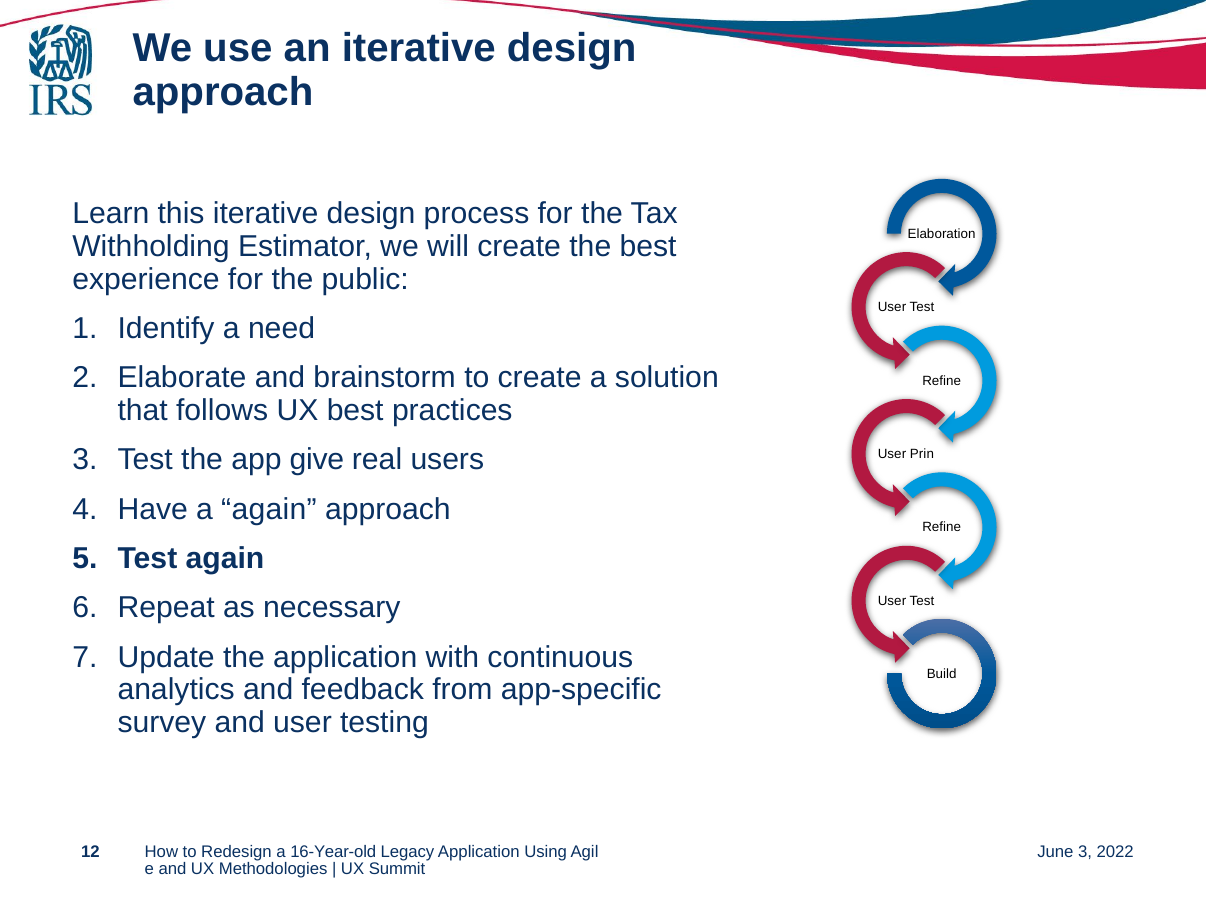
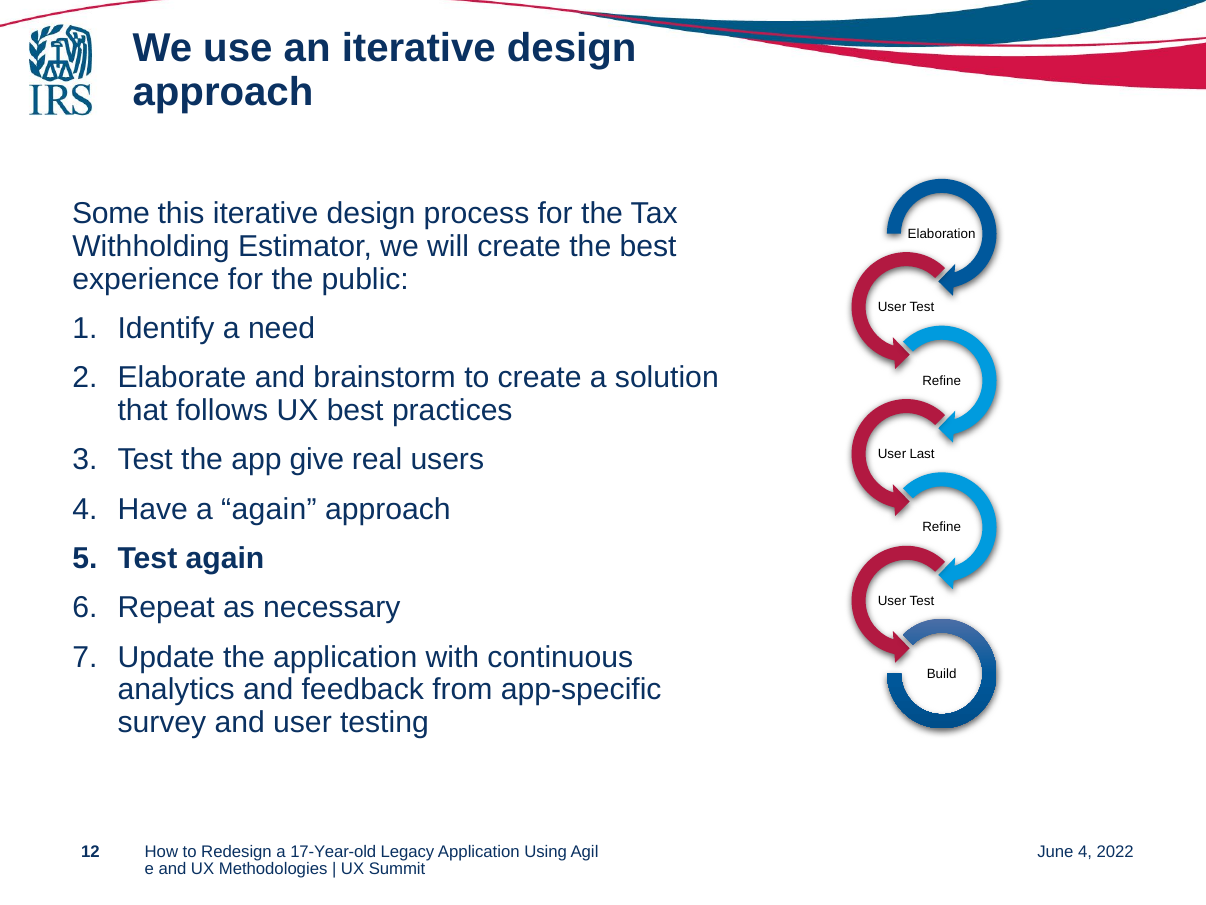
Learn: Learn -> Some
Prin: Prin -> Last
16-Year-old: 16-Year-old -> 17-Year-old
June 3: 3 -> 4
